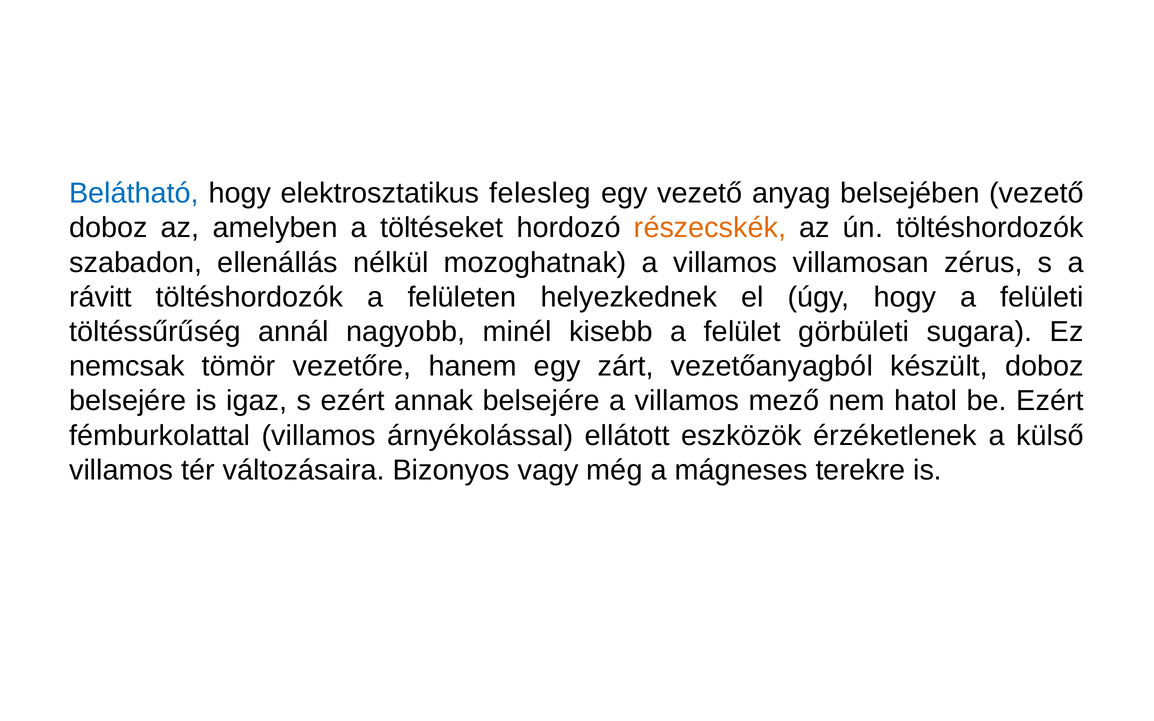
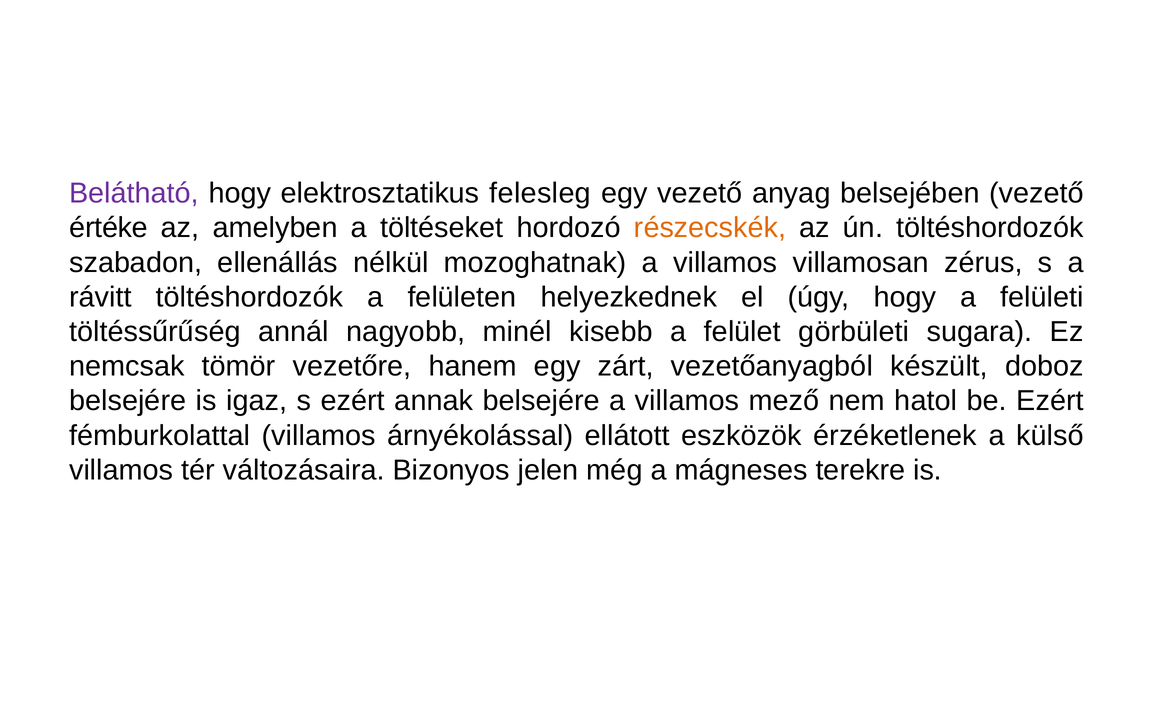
Belátható colour: blue -> purple
doboz at (109, 228): doboz -> értéke
vagy: vagy -> jelen
